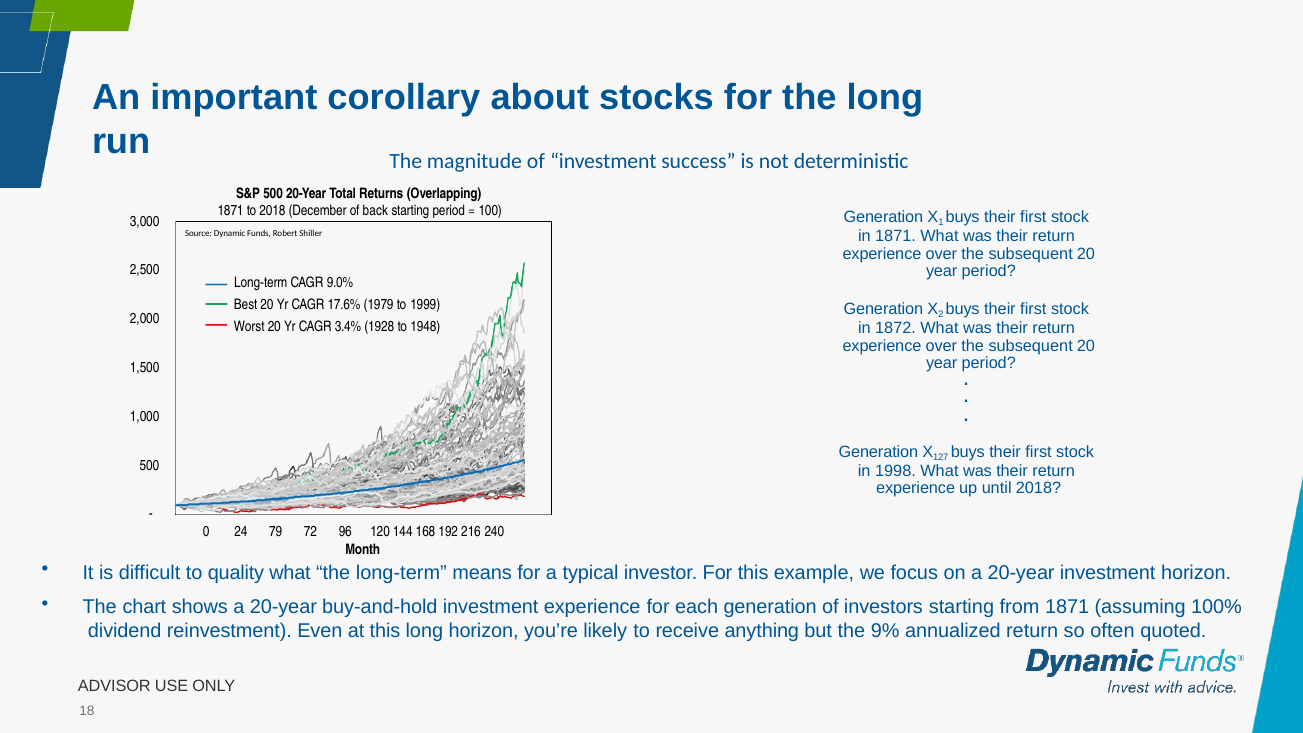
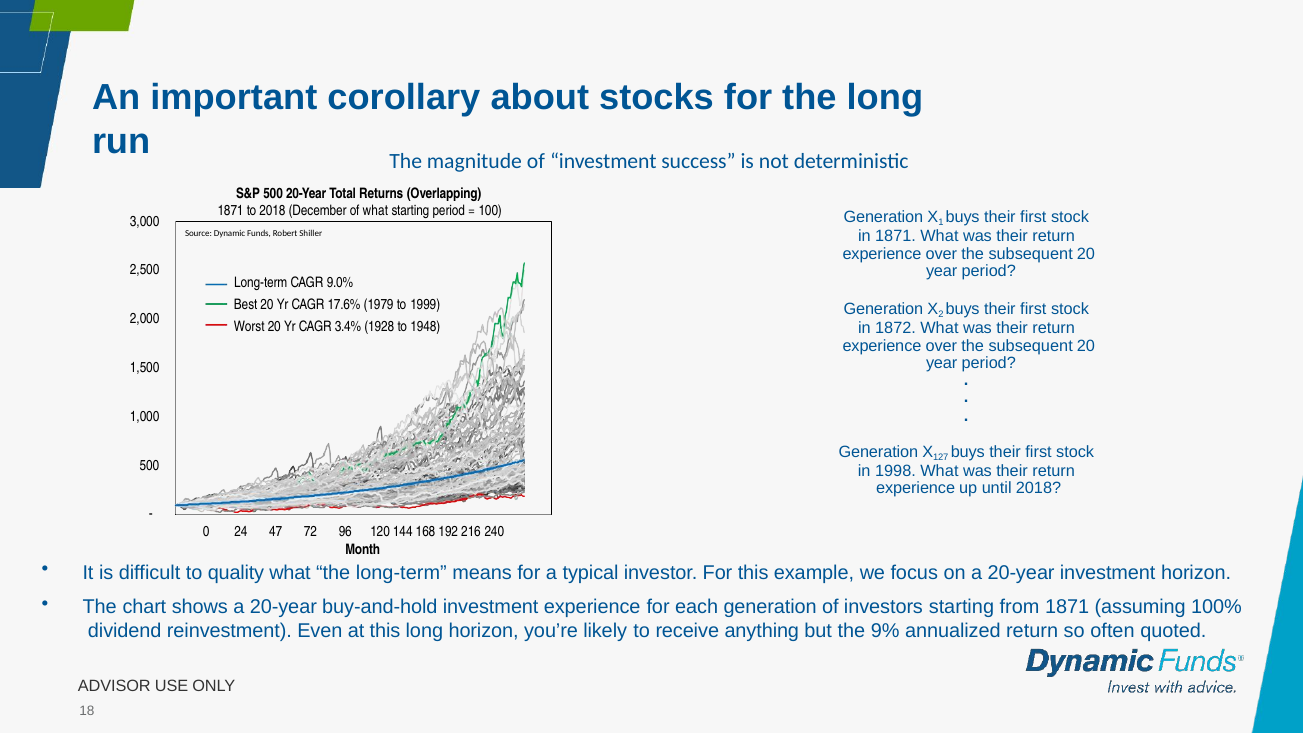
of back: back -> what
79: 79 -> 47
